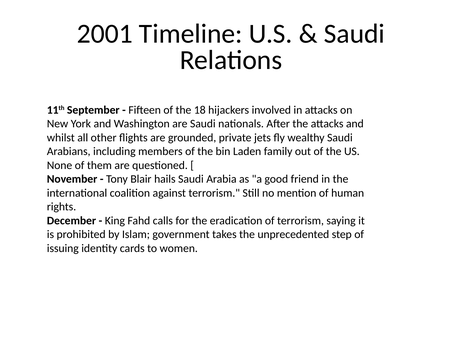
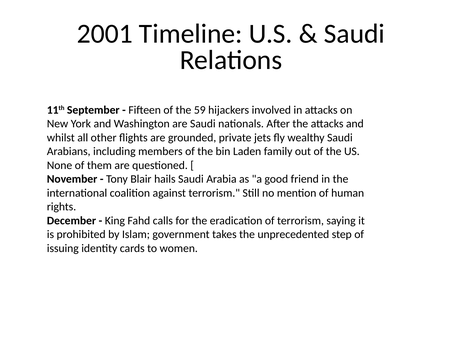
18: 18 -> 59
